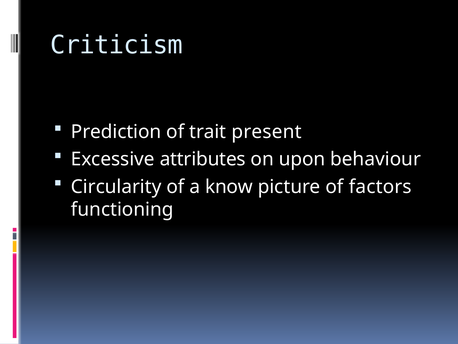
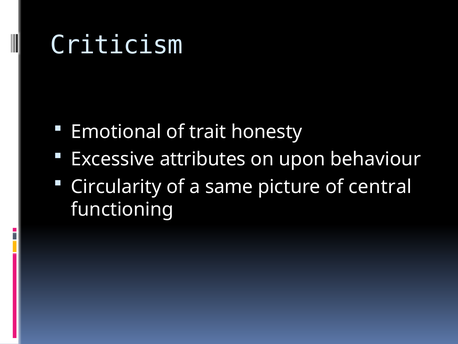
Prediction: Prediction -> Emotional
present: present -> honesty
know: know -> same
factors: factors -> central
